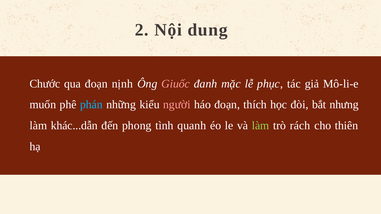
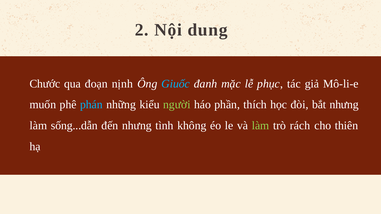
Giuốc colour: pink -> light blue
người colour: pink -> light green
háo đoạn: đoạn -> phần
khác...dẫn: khác...dẫn -> sống...dẫn
đến phong: phong -> nhưng
quanh: quanh -> không
